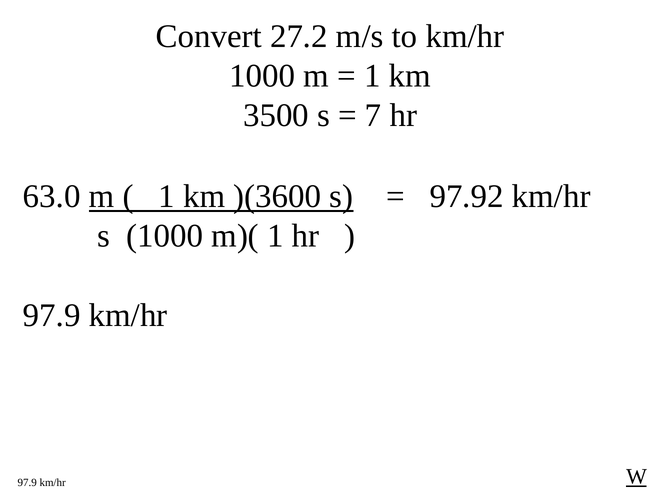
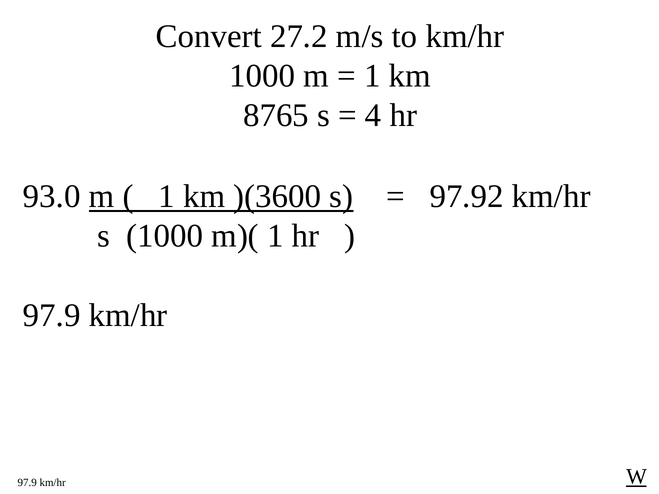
3500: 3500 -> 8765
7: 7 -> 4
63.0: 63.0 -> 93.0
